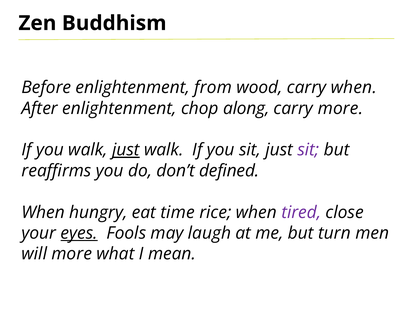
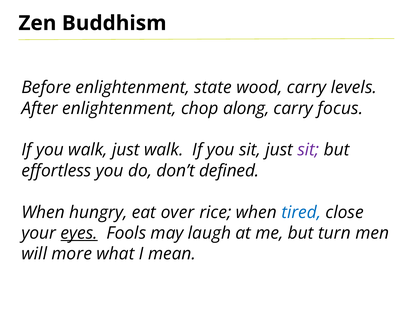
from: from -> state
carry when: when -> levels
carry more: more -> focus
just at (126, 150) underline: present -> none
reaffirms: reaffirms -> effortless
time: time -> over
tired colour: purple -> blue
